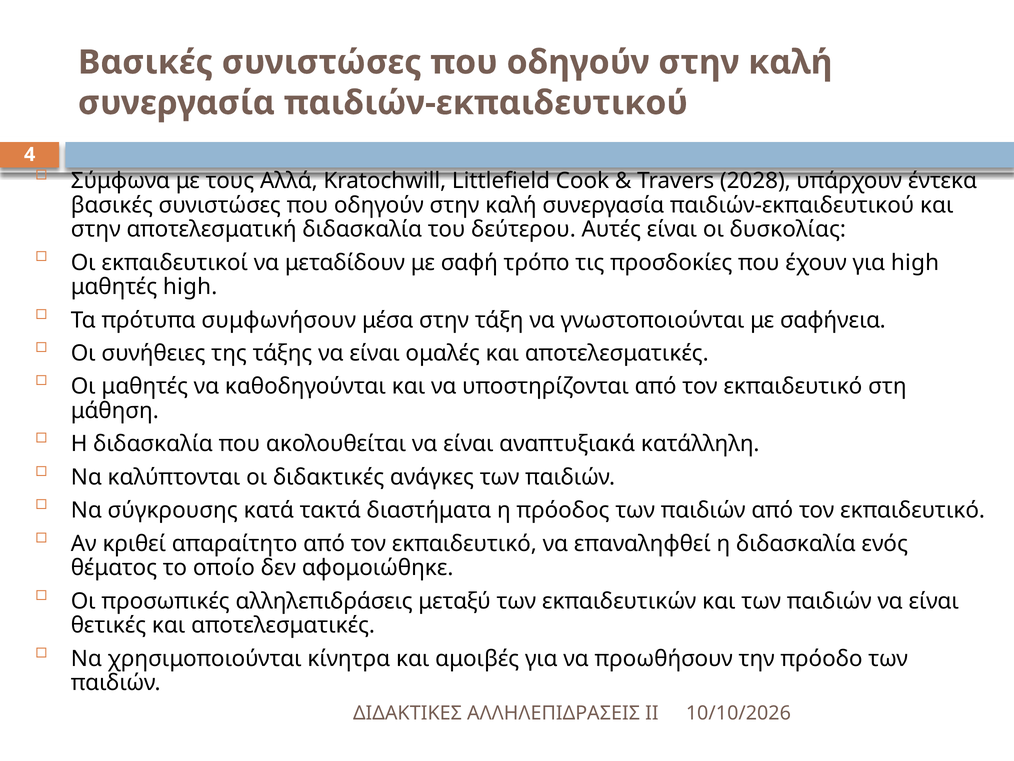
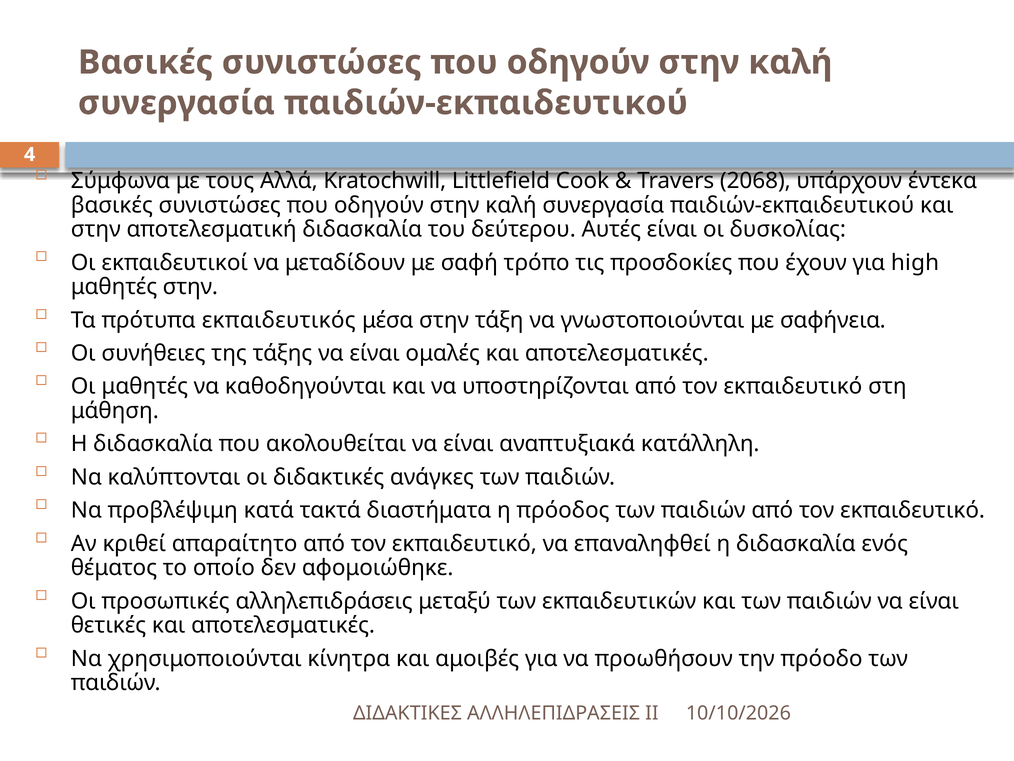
2028: 2028 -> 2068
μαθητές high: high -> στην
συμφωνήσουν: συμφωνήσουν -> εκπαιδευτικός
σύγκρουσης: σύγκρουσης -> προβλέψιμη
